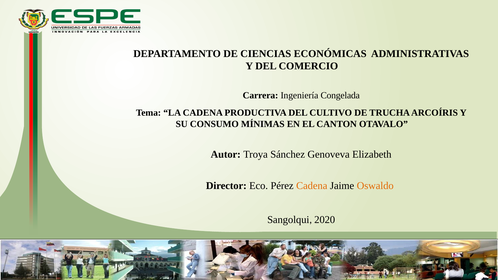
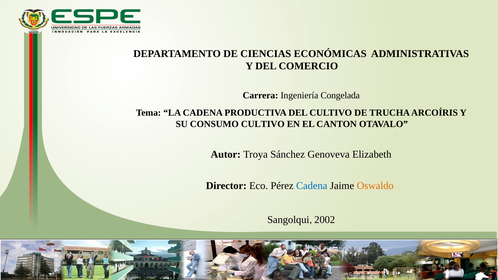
CONSUMO MÍNIMAS: MÍNIMAS -> CULTIVO
Cadena at (312, 186) colour: orange -> blue
2020: 2020 -> 2002
